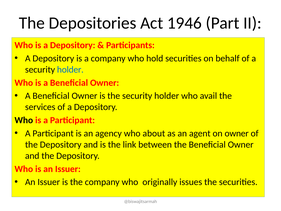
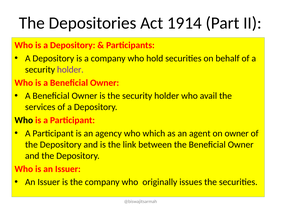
1946: 1946 -> 1914
holder at (70, 70) colour: blue -> purple
about: about -> which
